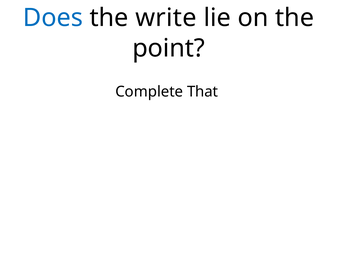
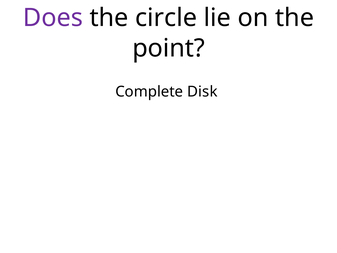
Does colour: blue -> purple
write: write -> circle
That: That -> Disk
